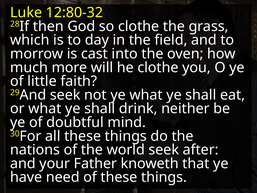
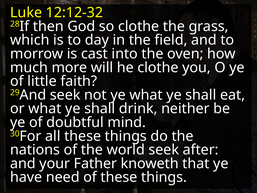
12:80-32: 12:80-32 -> 12:12-32
